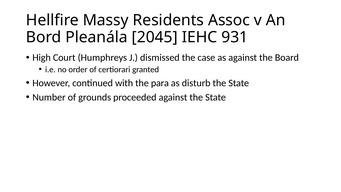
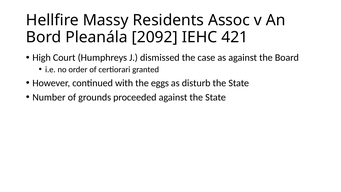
2045: 2045 -> 2092
931: 931 -> 421
para: para -> eggs
